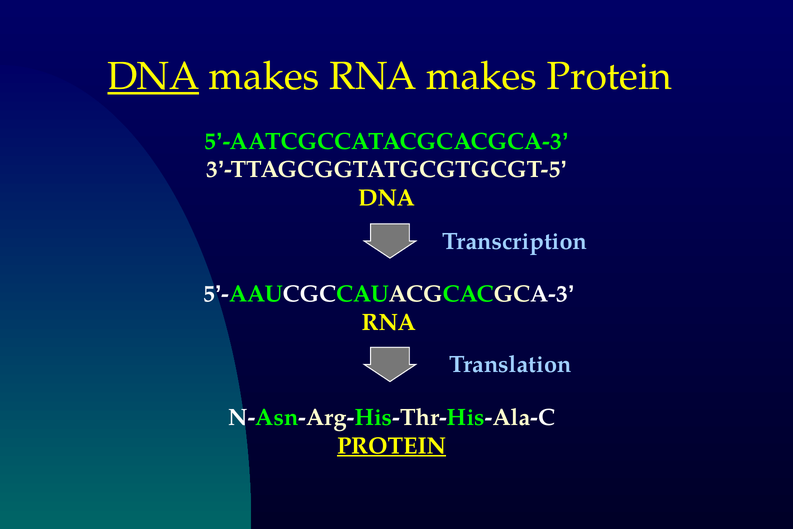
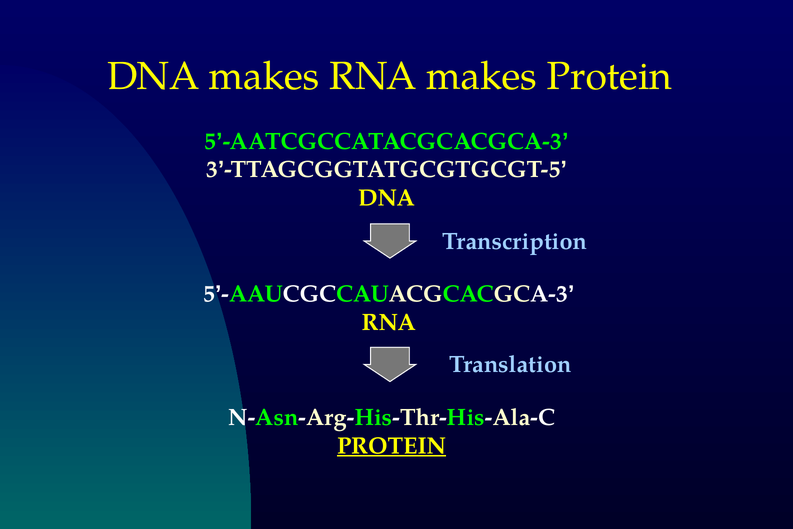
DNA at (153, 76) underline: present -> none
